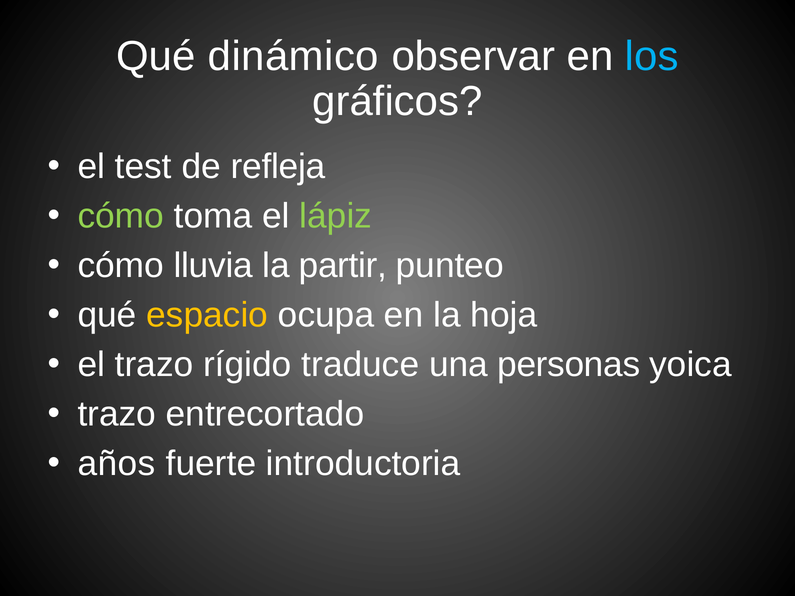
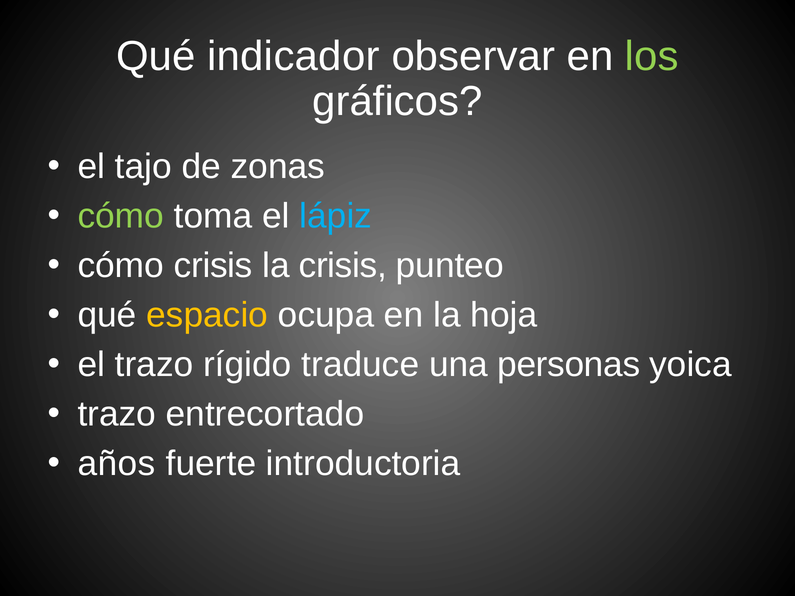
dinámico: dinámico -> indicador
los colour: light blue -> light green
test: test -> tajo
refleja: refleja -> zonas
lápiz colour: light green -> light blue
cómo lluvia: lluvia -> crisis
la partir: partir -> crisis
